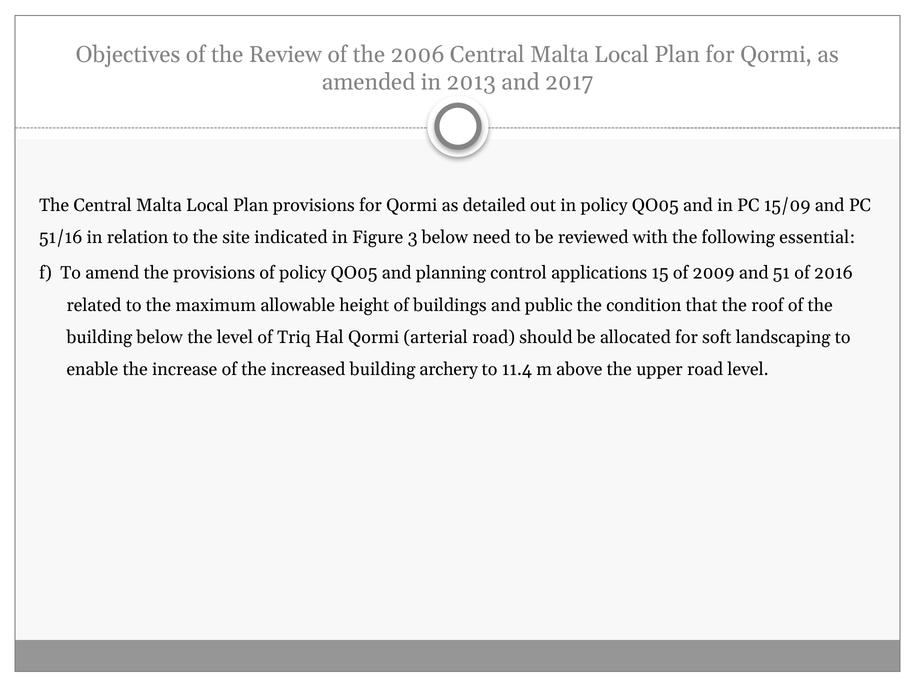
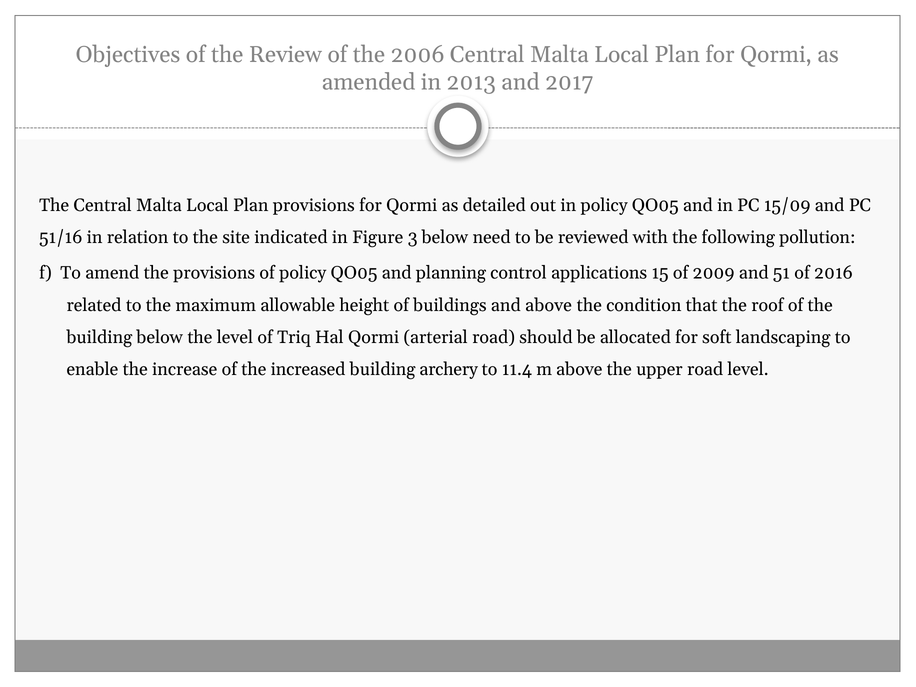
essential: essential -> pollution
and public: public -> above
